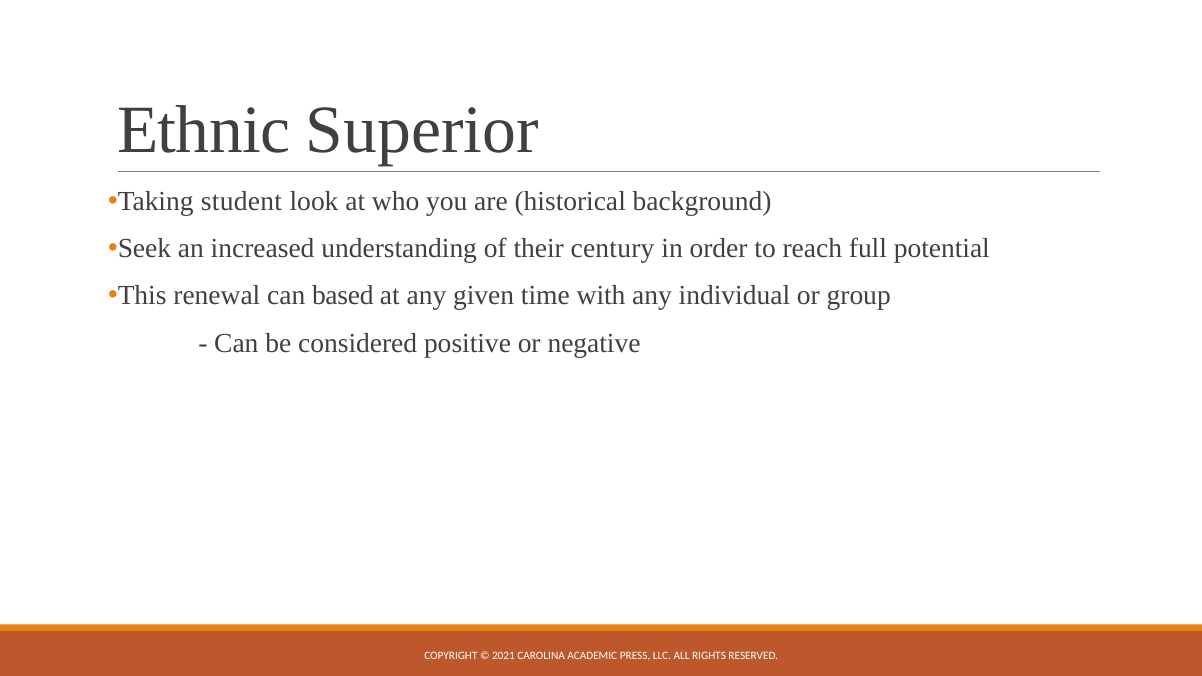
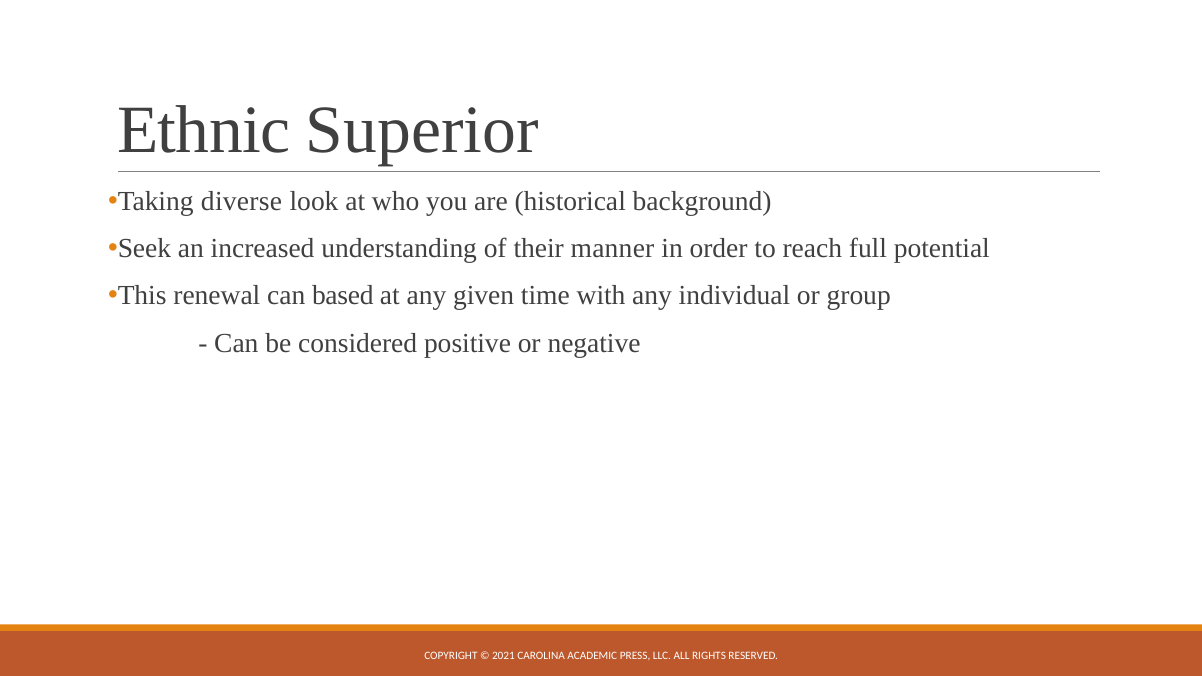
student: student -> diverse
century: century -> manner
